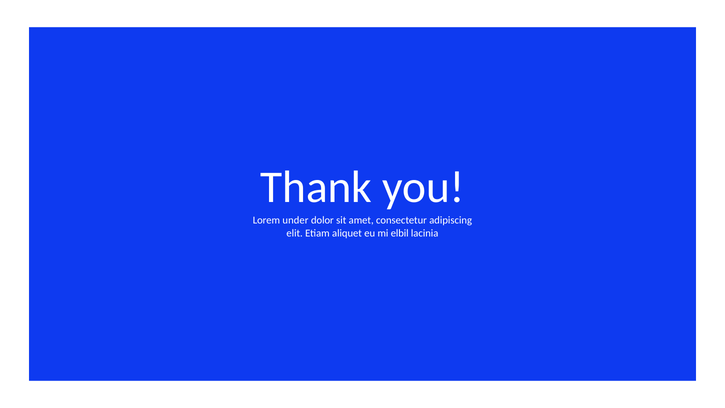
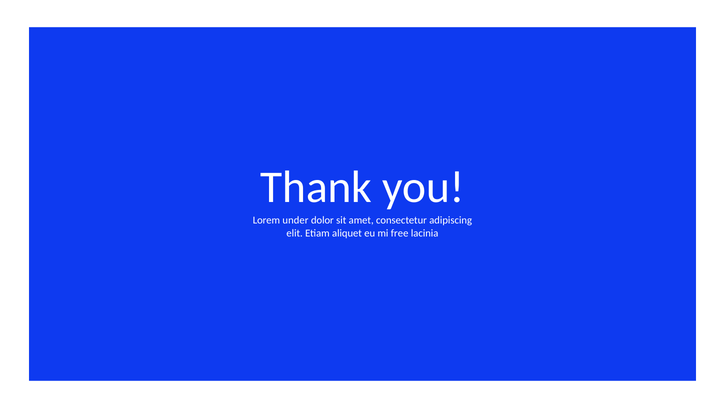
elbil: elbil -> free
